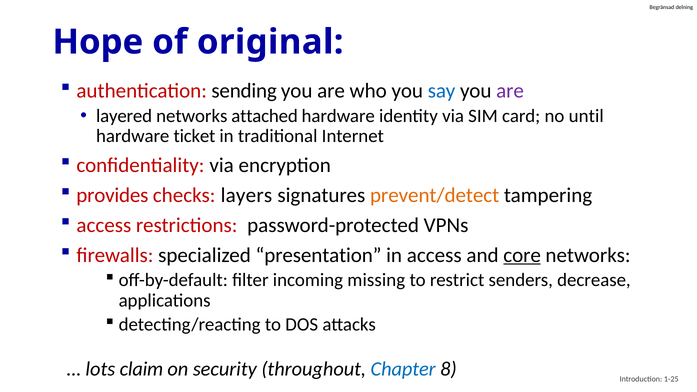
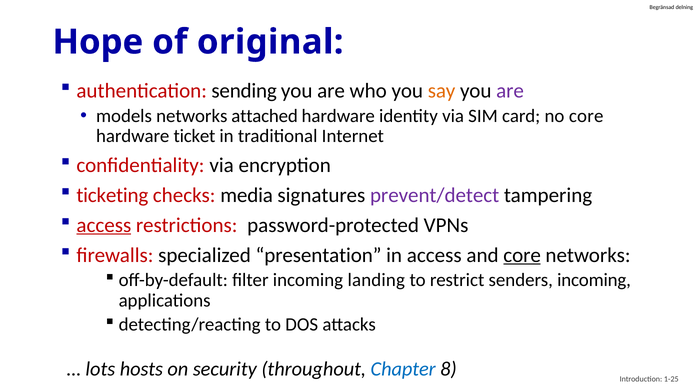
say colour: blue -> orange
layered: layered -> models
no until: until -> core
provides: provides -> ticketing
layers: layers -> media
prevent/detect colour: orange -> purple
access at (104, 225) underline: none -> present
missing: missing -> landing
senders decrease: decrease -> incoming
claim: claim -> hosts
